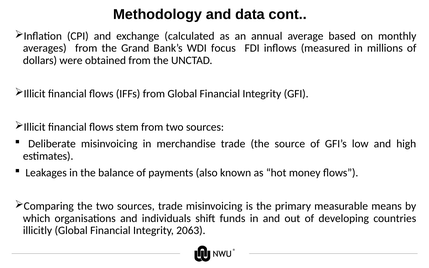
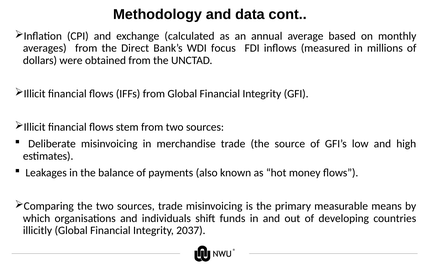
Grand: Grand -> Direct
2063: 2063 -> 2037
